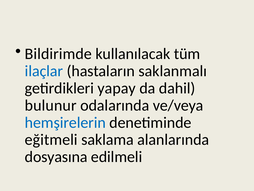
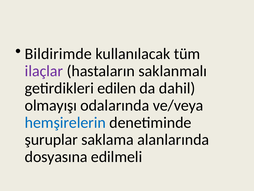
ilaçlar colour: blue -> purple
yapay: yapay -> edilen
bulunur: bulunur -> olmayışı
eğitmeli: eğitmeli -> şuruplar
